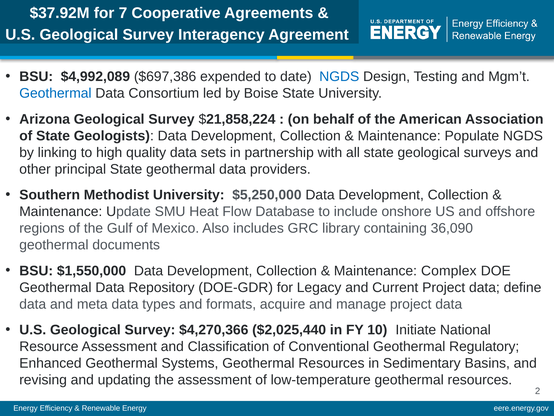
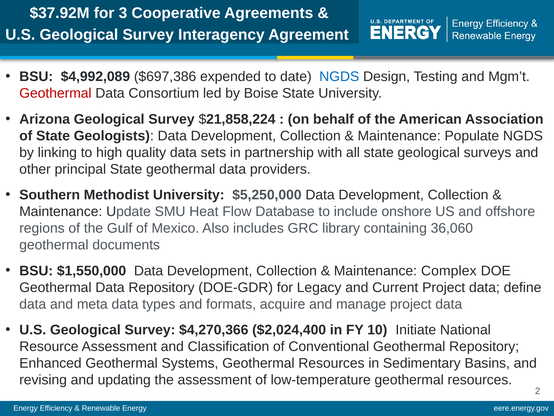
7: 7 -> 3
Geothermal at (55, 93) colour: blue -> red
36,090: 36,090 -> 36,060
$2,025,440: $2,025,440 -> $2,024,400
Geothermal Regulatory: Regulatory -> Repository
